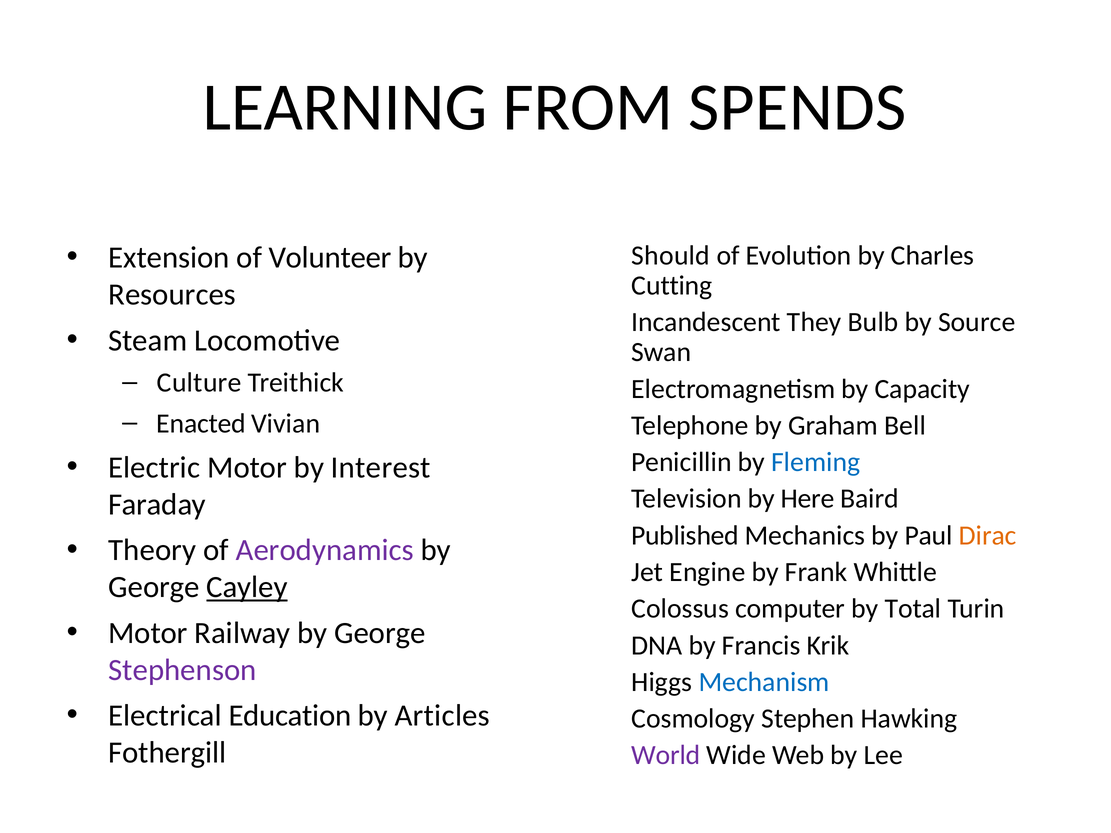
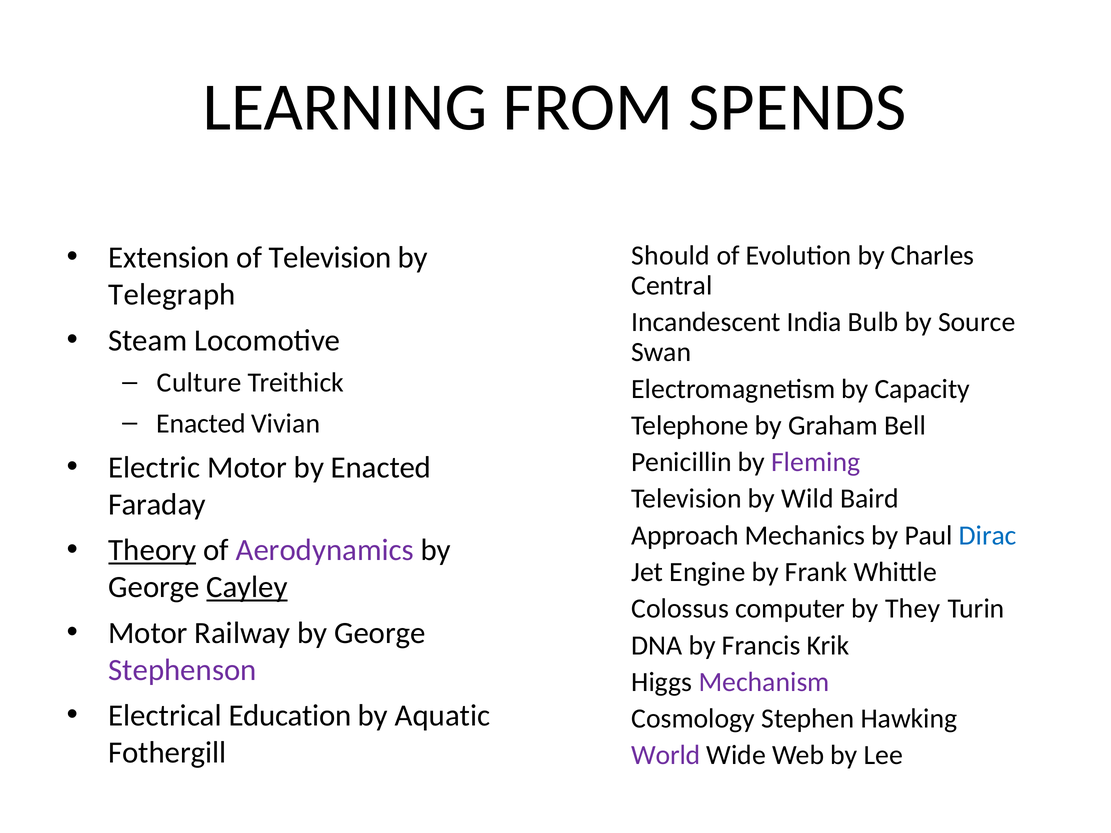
of Volunteer: Volunteer -> Television
Cutting: Cutting -> Central
Resources: Resources -> Telegraph
They: They -> India
Fleming colour: blue -> purple
by Interest: Interest -> Enacted
Here: Here -> Wild
Published: Published -> Approach
Dirac colour: orange -> blue
Theory underline: none -> present
Total: Total -> They
Mechanism colour: blue -> purple
Articles: Articles -> Aquatic
